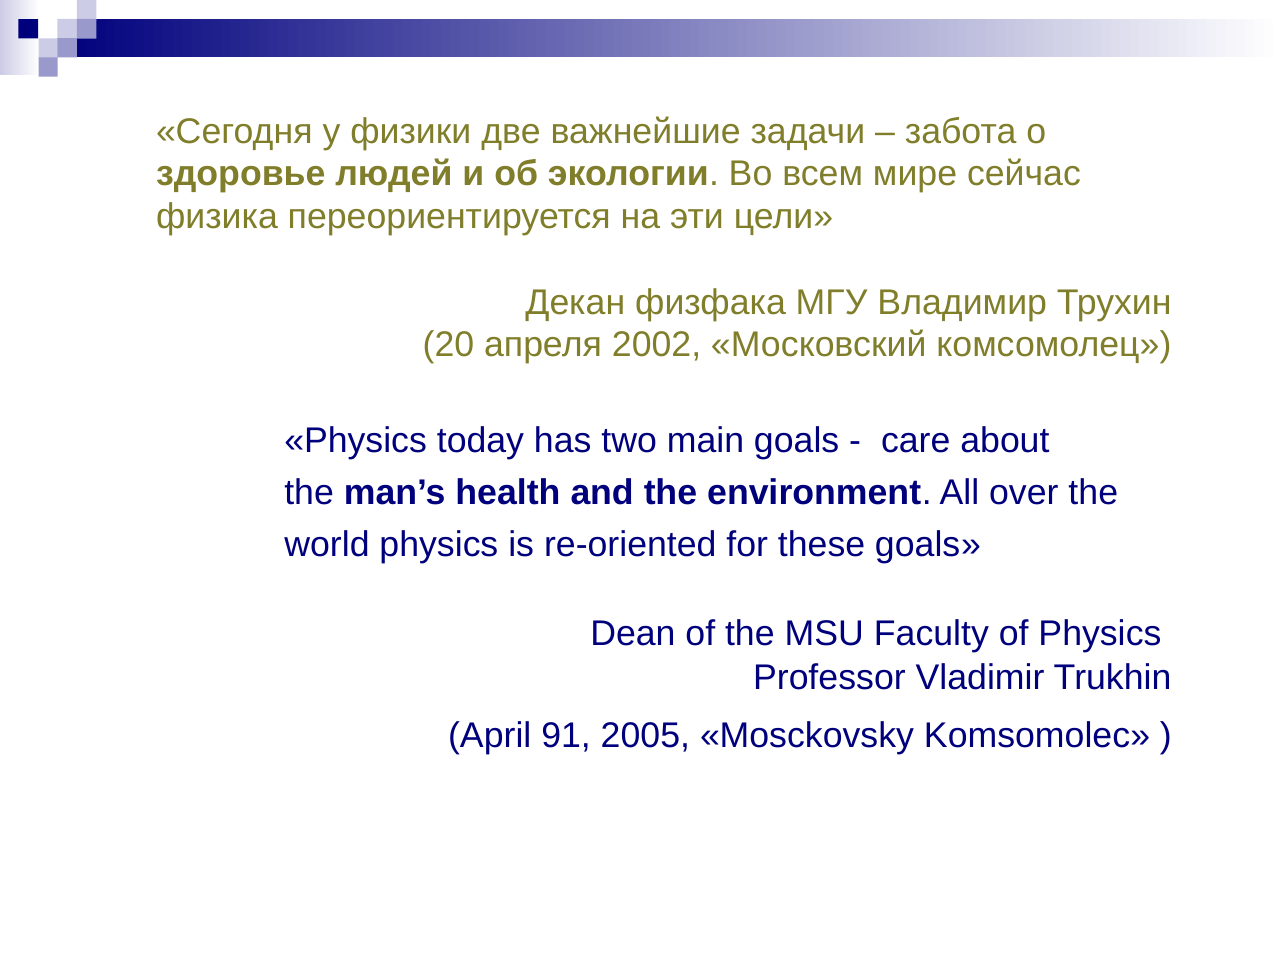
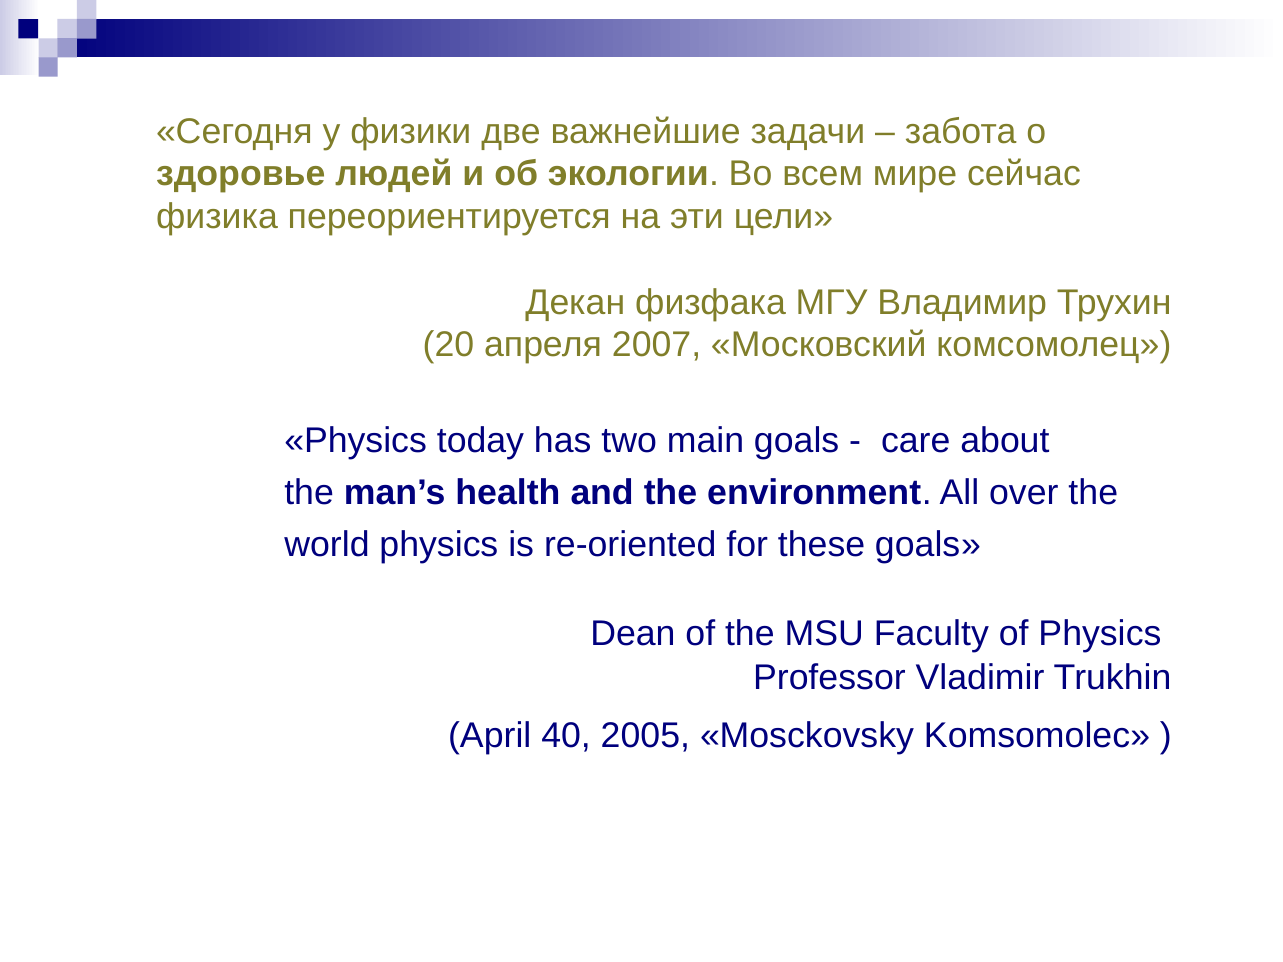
2002: 2002 -> 2007
91: 91 -> 40
